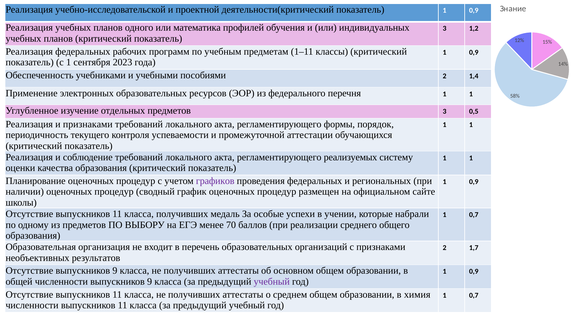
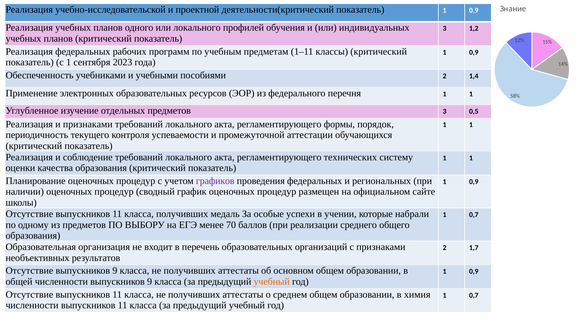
или математика: математика -> локального
реализуемых: реализуемых -> технических
учебный at (272, 282) colour: purple -> orange
